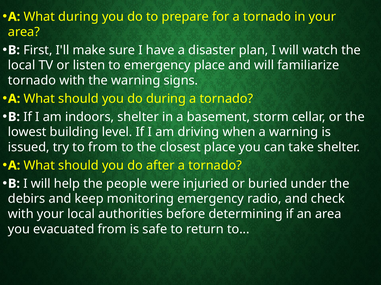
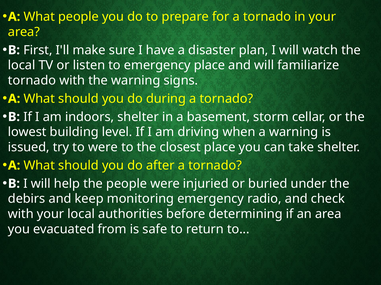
What during: during -> people
to from: from -> were
